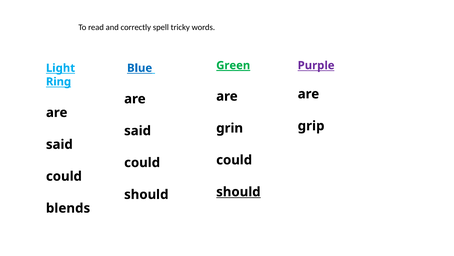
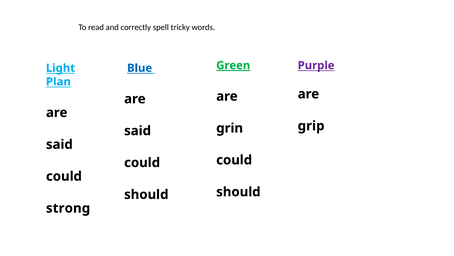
Ring: Ring -> Plan
should at (238, 191) underline: present -> none
blends: blends -> strong
